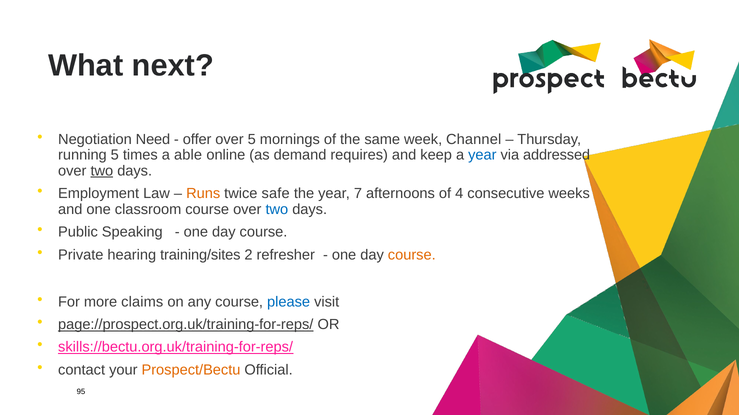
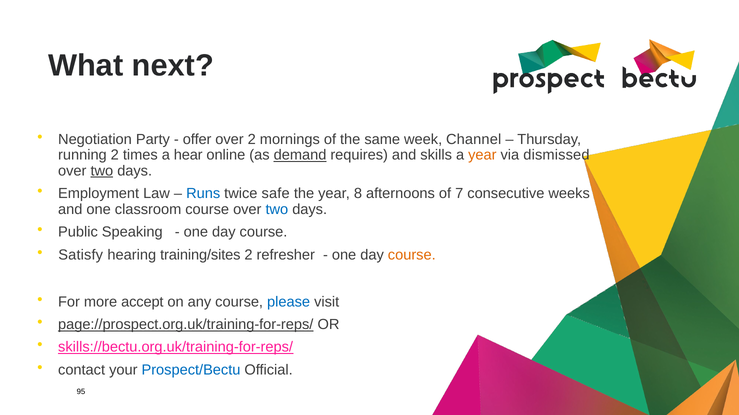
Need: Need -> Party
over 5: 5 -> 2
running 5: 5 -> 2
able: able -> hear
demand underline: none -> present
keep: keep -> skills
year at (482, 155) colour: blue -> orange
addressed: addressed -> dismissed
Runs colour: orange -> blue
7: 7 -> 8
4: 4 -> 7
Private: Private -> Satisfy
claims: claims -> accept
Prospect/Bectu colour: orange -> blue
